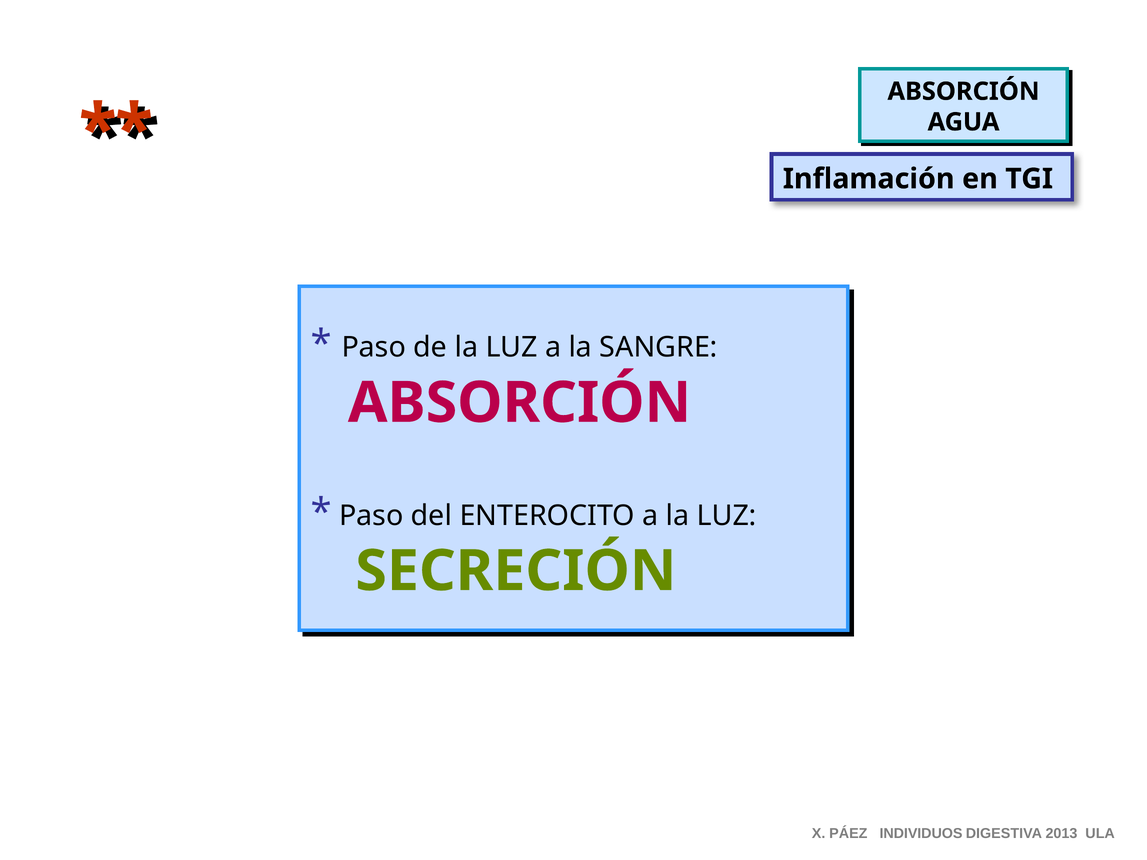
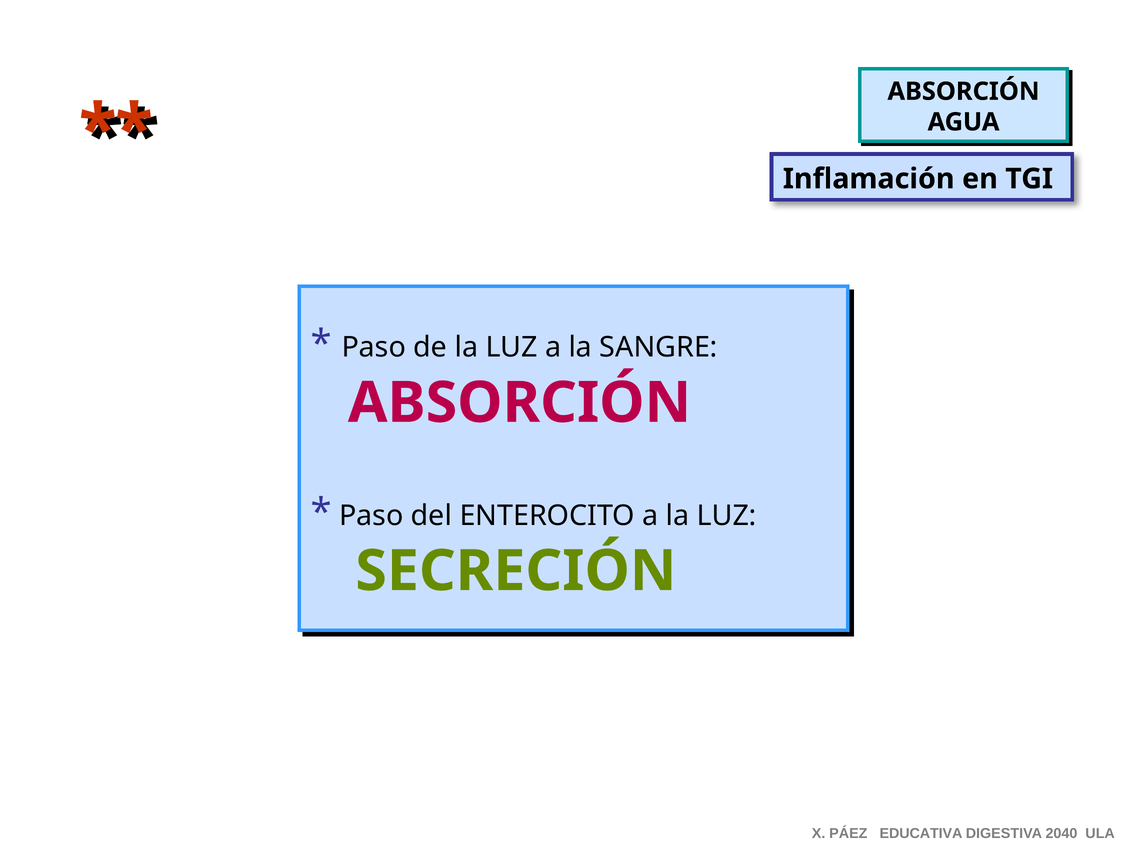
INDIVIDUOS: INDIVIDUOS -> EDUCATIVA
2013: 2013 -> 2040
